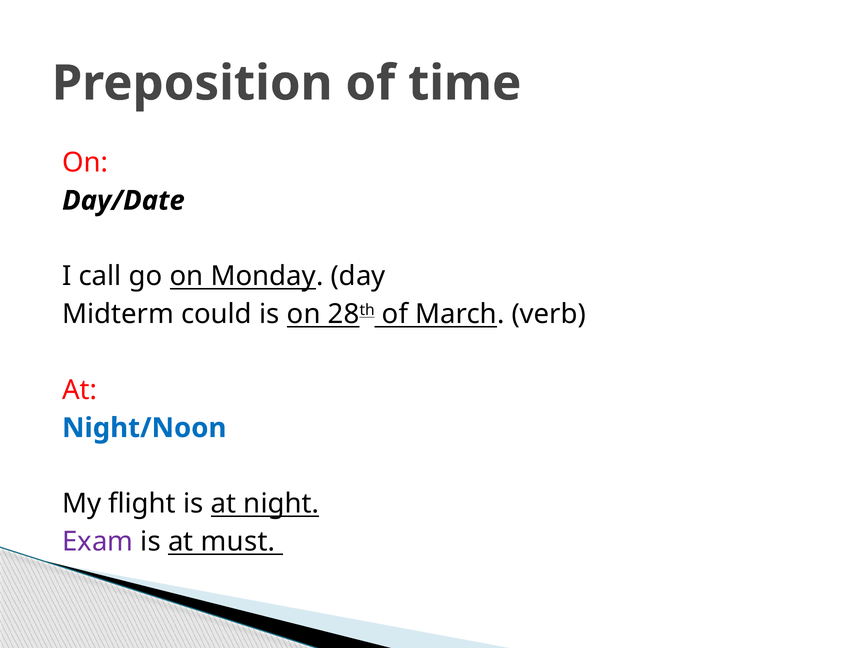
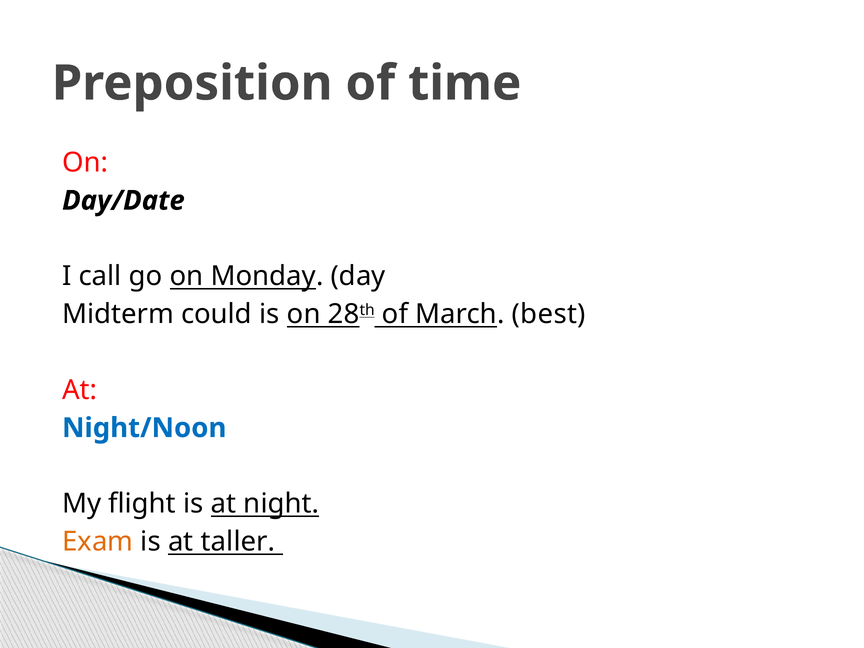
verb: verb -> best
Exam colour: purple -> orange
must: must -> taller
